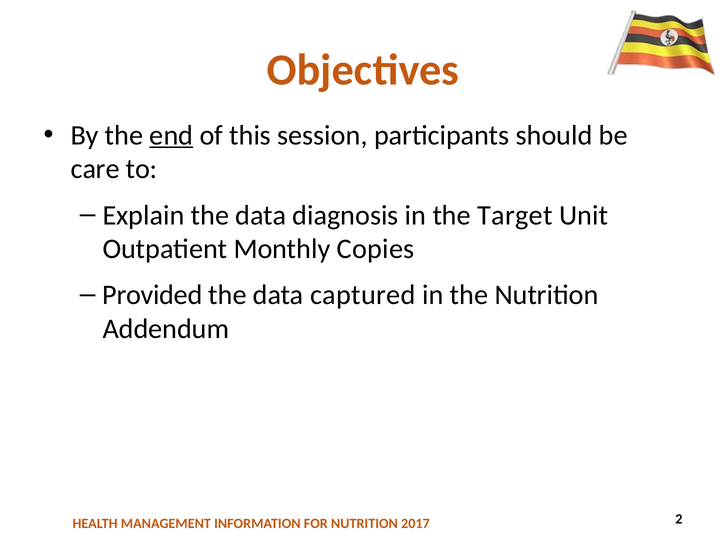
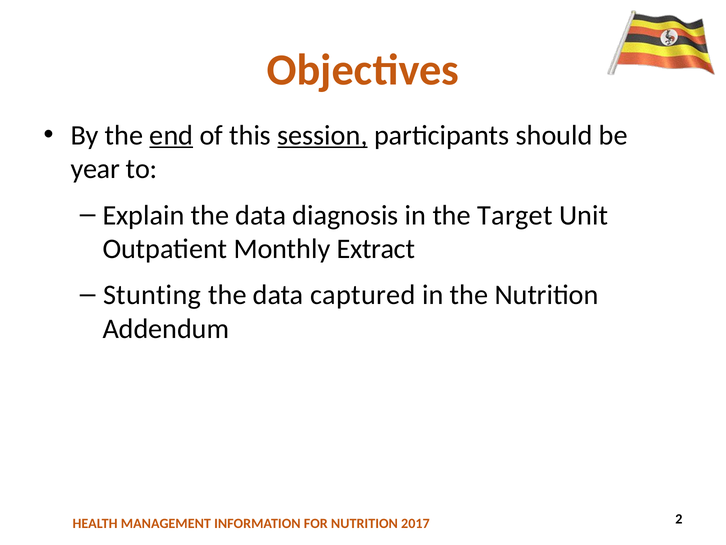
session underline: none -> present
care: care -> year
Copies: Copies -> Extract
Provided: Provided -> Stunting
